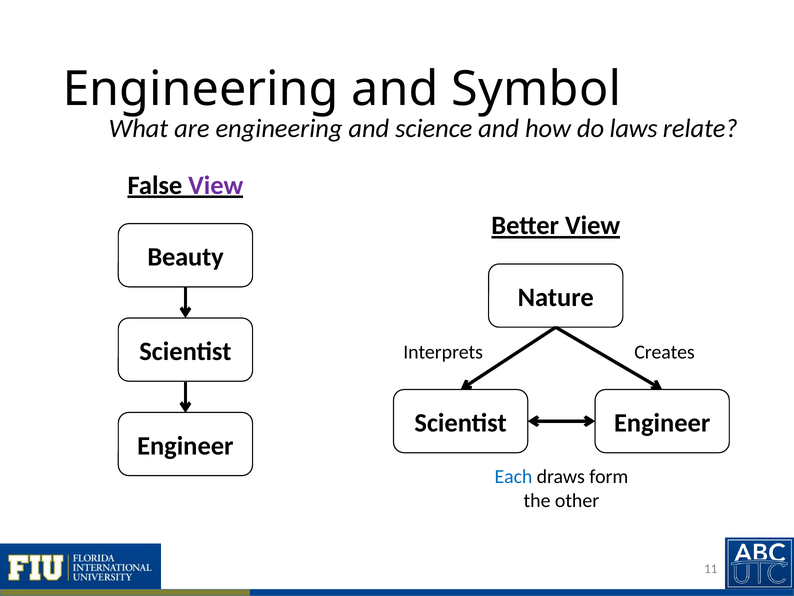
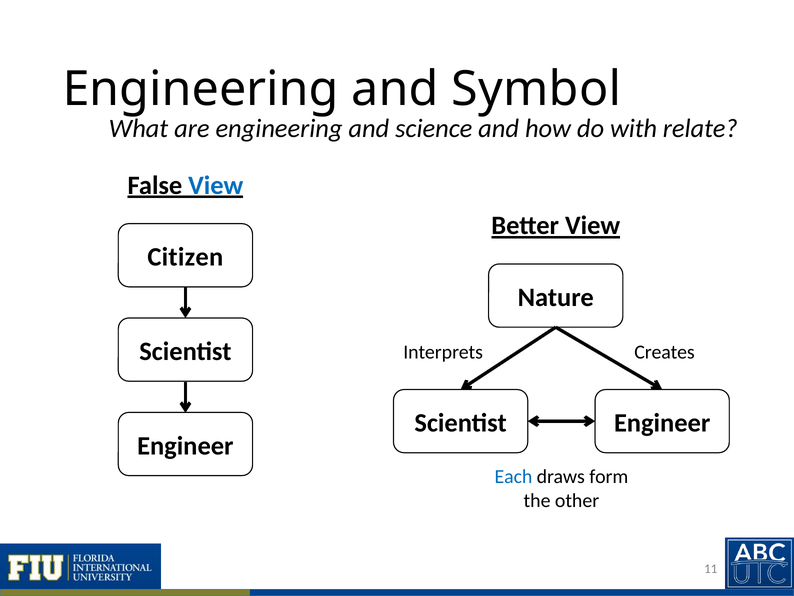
laws: laws -> with
View at (216, 185) colour: purple -> blue
Beauty: Beauty -> Citizen
